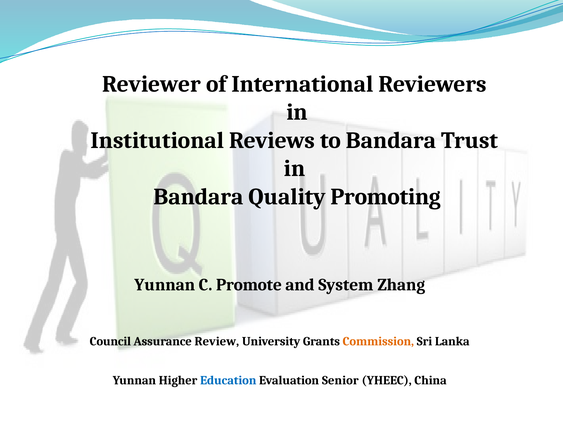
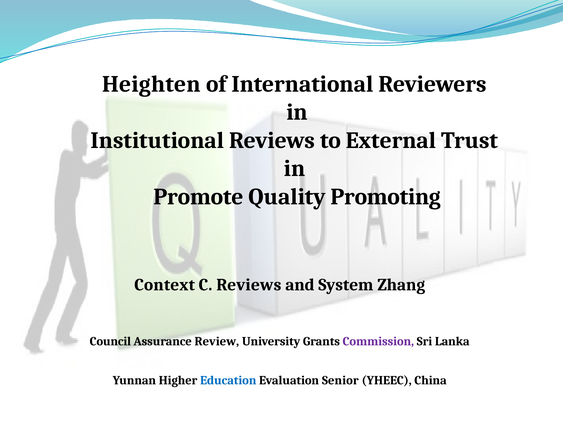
Reviewer: Reviewer -> Heighten
to Bandara: Bandara -> External
Bandara at (198, 197): Bandara -> Promote
Yunnan at (165, 285): Yunnan -> Context
C Promote: Promote -> Reviews
Commission colour: orange -> purple
